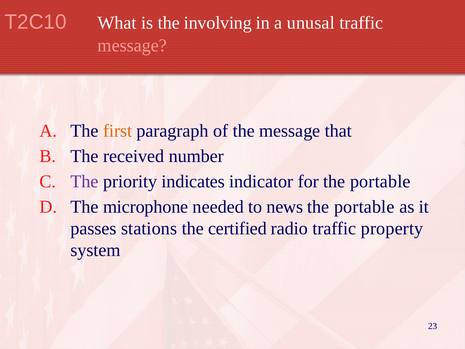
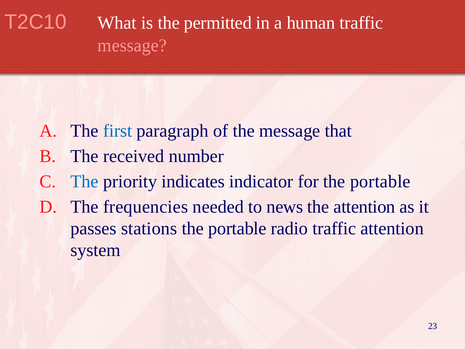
involving: involving -> permitted
unusal: unusal -> human
first colour: orange -> blue
The at (85, 181) colour: purple -> blue
microphone: microphone -> frequencies
portable at (364, 207): portable -> attention
certified at (237, 228): certified -> portable
traffic property: property -> attention
